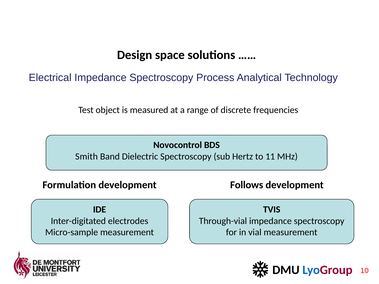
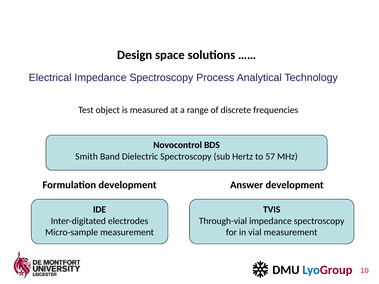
11: 11 -> 57
Follows: Follows -> Answer
